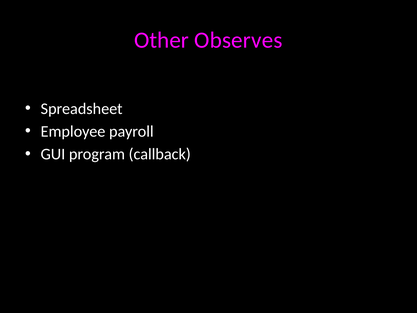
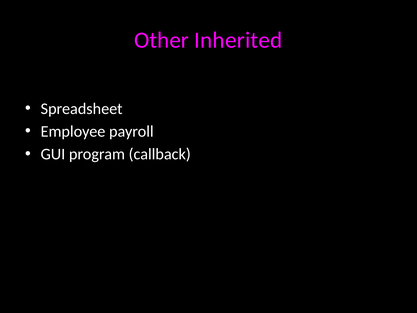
Observes: Observes -> Inherited
